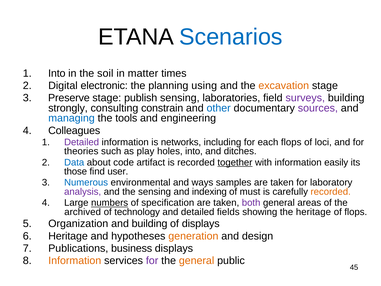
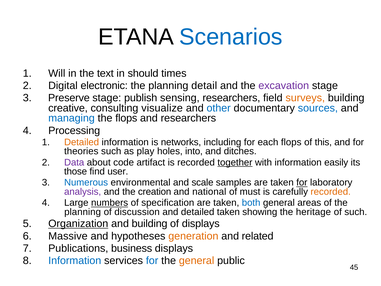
Into at (57, 73): Into -> Will
soil: soil -> text
matter: matter -> should
using: using -> detail
excavation colour: orange -> purple
sensing laboratories: laboratories -> researchers
surveys colour: purple -> orange
strongly: strongly -> creative
constrain: constrain -> visualize
sources colour: purple -> blue
the tools: tools -> flops
and engineering: engineering -> researchers
Colleagues: Colleagues -> Processing
Detailed at (82, 142) colour: purple -> orange
loci: loci -> this
Data colour: blue -> purple
ways: ways -> scale
for at (302, 182) underline: none -> present
the sensing: sensing -> creation
indexing: indexing -> national
both colour: purple -> blue
archived at (83, 212): archived -> planning
technology: technology -> discussion
detailed fields: fields -> taken
of flops: flops -> such
Organization underline: none -> present
Heritage at (68, 236): Heritage -> Massive
design: design -> related
Information at (75, 260) colour: orange -> blue
for at (152, 260) colour: purple -> blue
